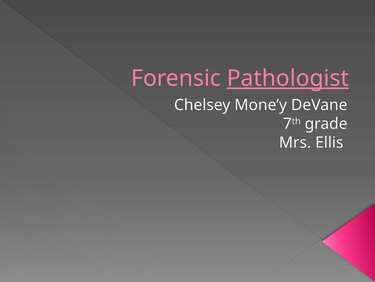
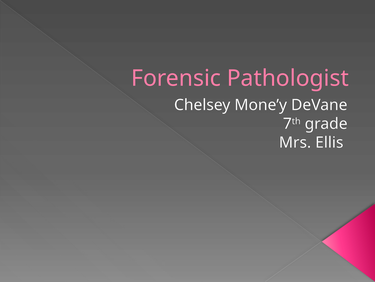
Pathologist underline: present -> none
